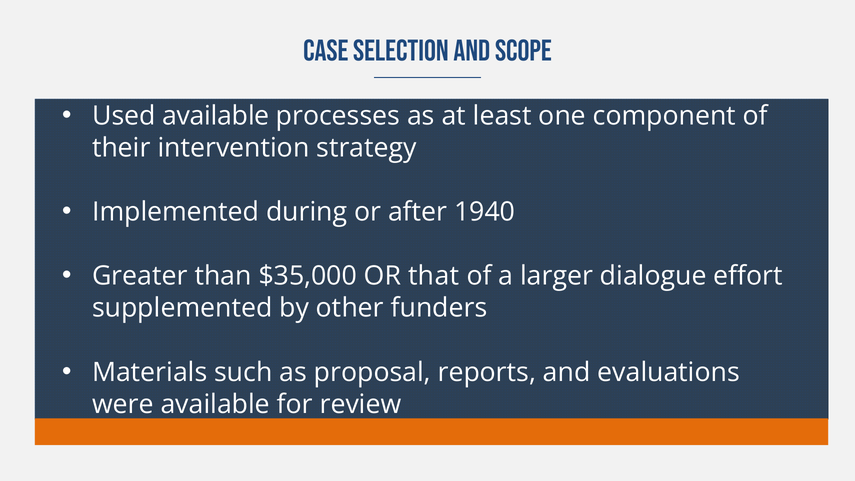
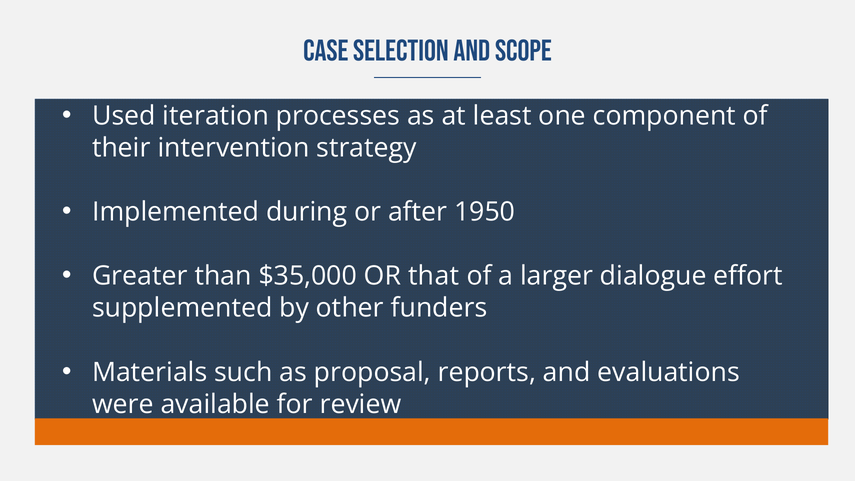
Used available: available -> iteration
1940: 1940 -> 1950
